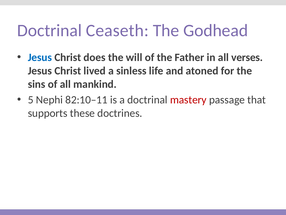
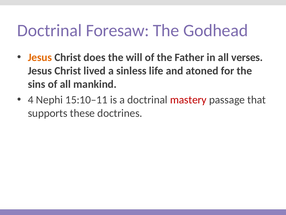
Ceaseth: Ceaseth -> Foresaw
Jesus at (40, 57) colour: blue -> orange
5: 5 -> 4
82:10–11: 82:10–11 -> 15:10–11
